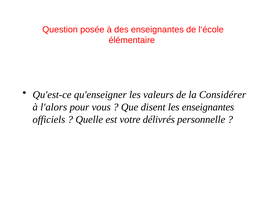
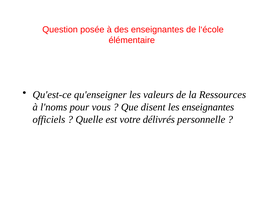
Considérer: Considérer -> Ressources
l'alors: l'alors -> l'noms
